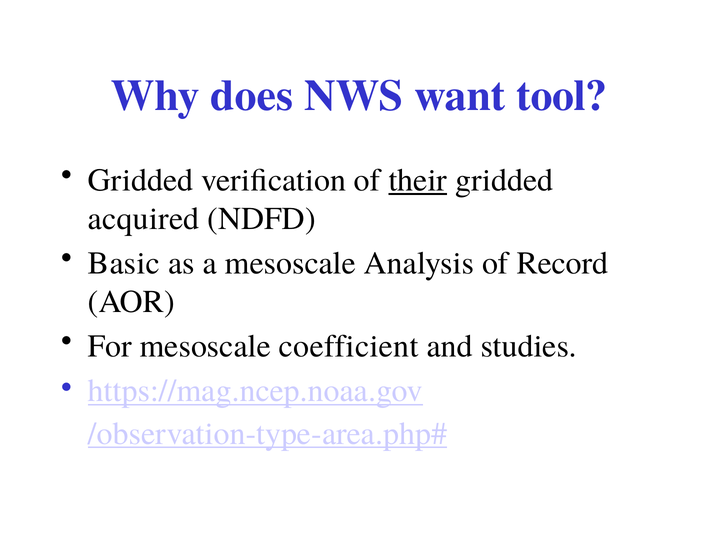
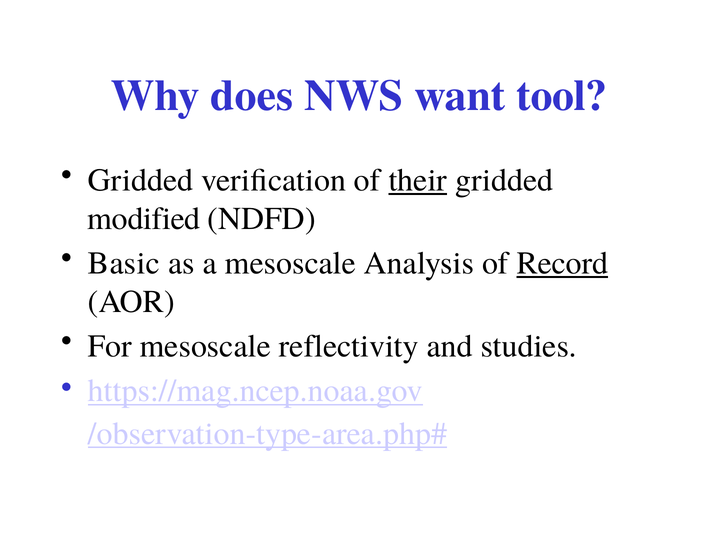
acquired: acquired -> modified
Record underline: none -> present
coefficient: coefficient -> reflectivity
